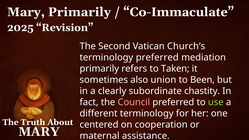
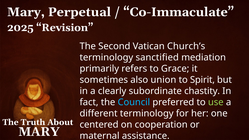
Mary Primarily: Primarily -> Perpetual
terminology preferred: preferred -> sanctified
Taken: Taken -> Grace
Been: Been -> Spirit
Council colour: pink -> light blue
